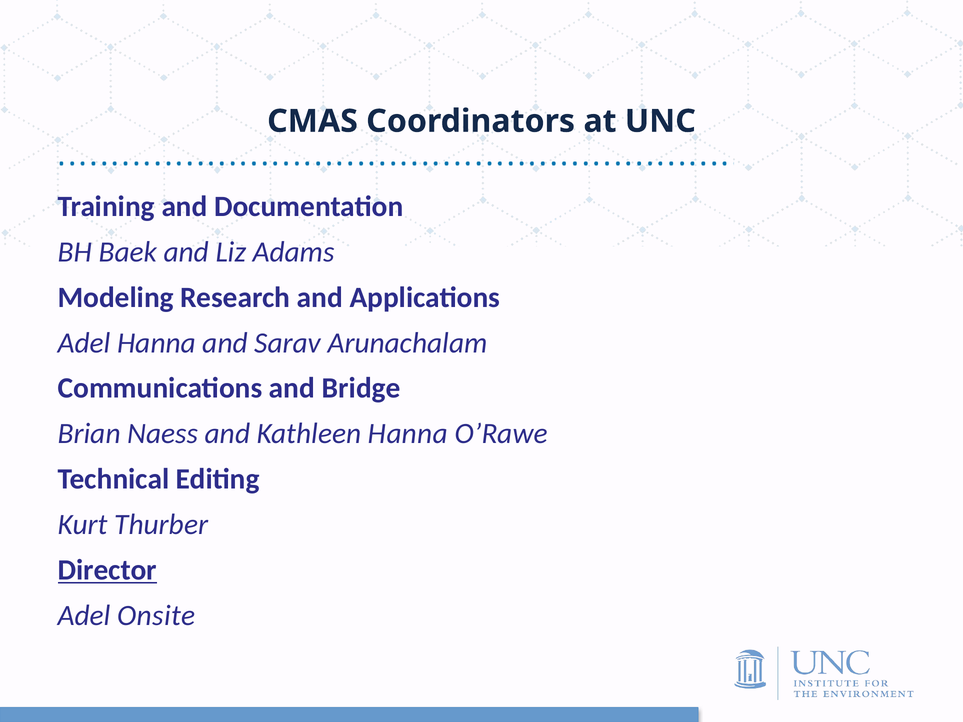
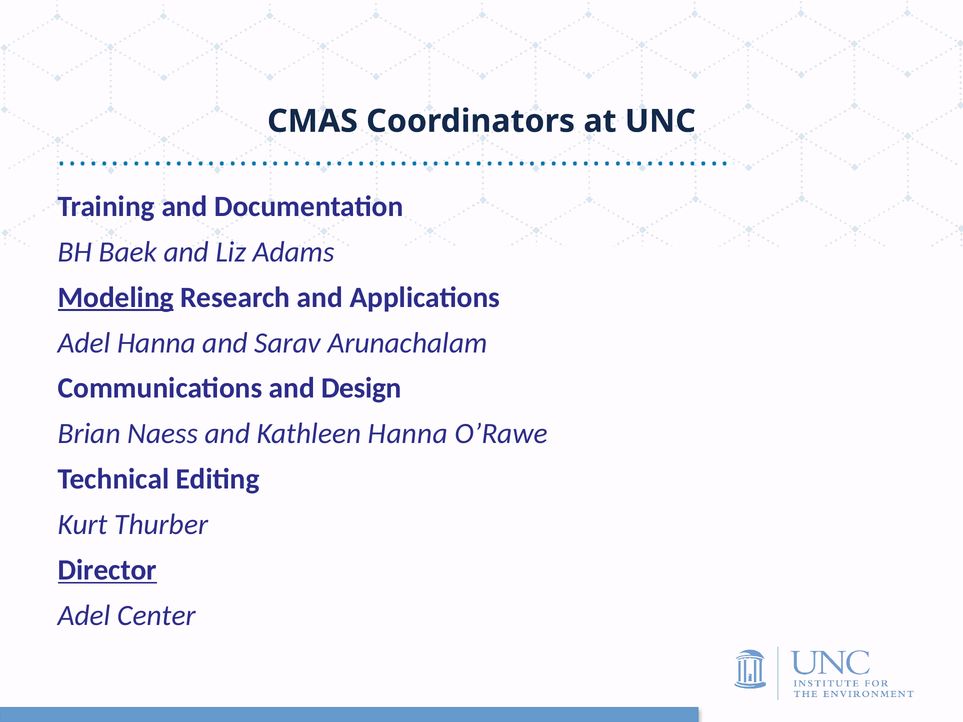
Modeling underline: none -> present
Bridge: Bridge -> Design
Onsite: Onsite -> Center
